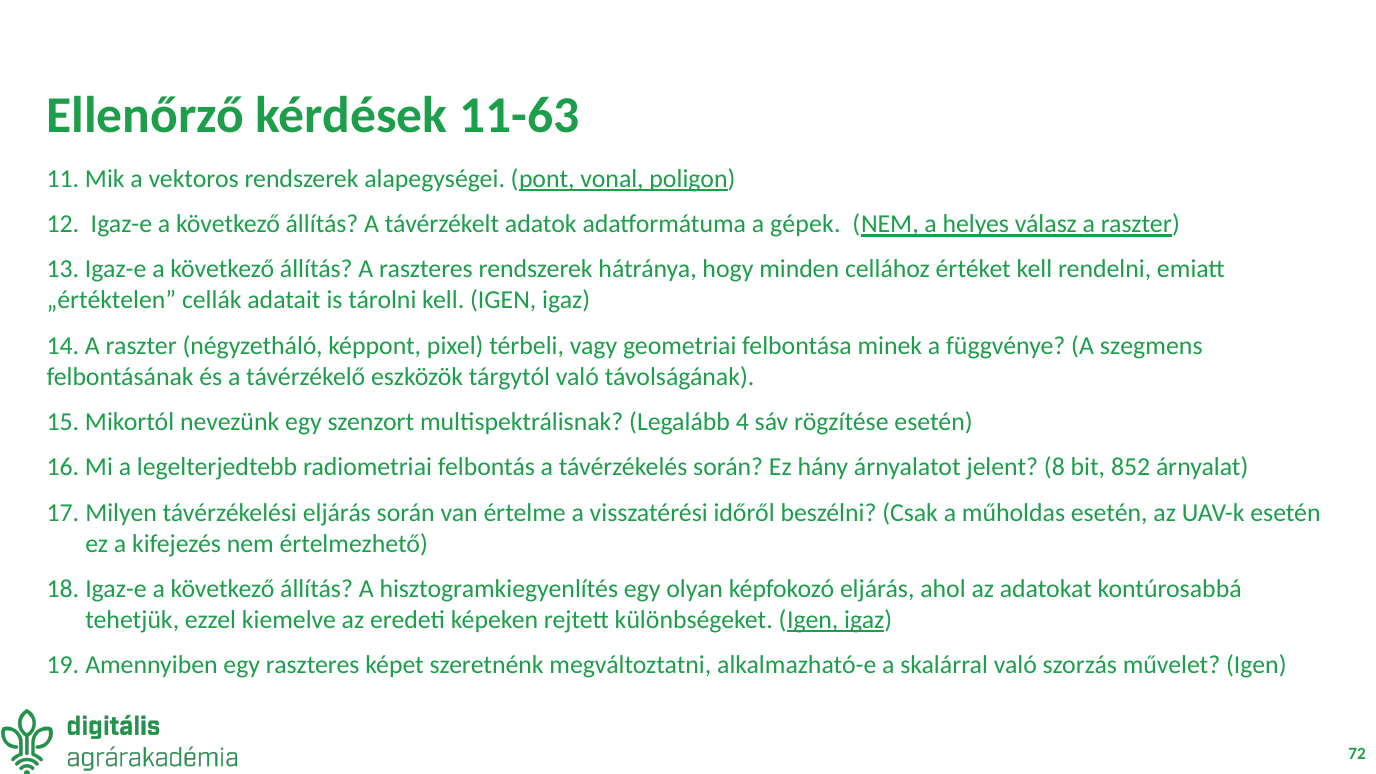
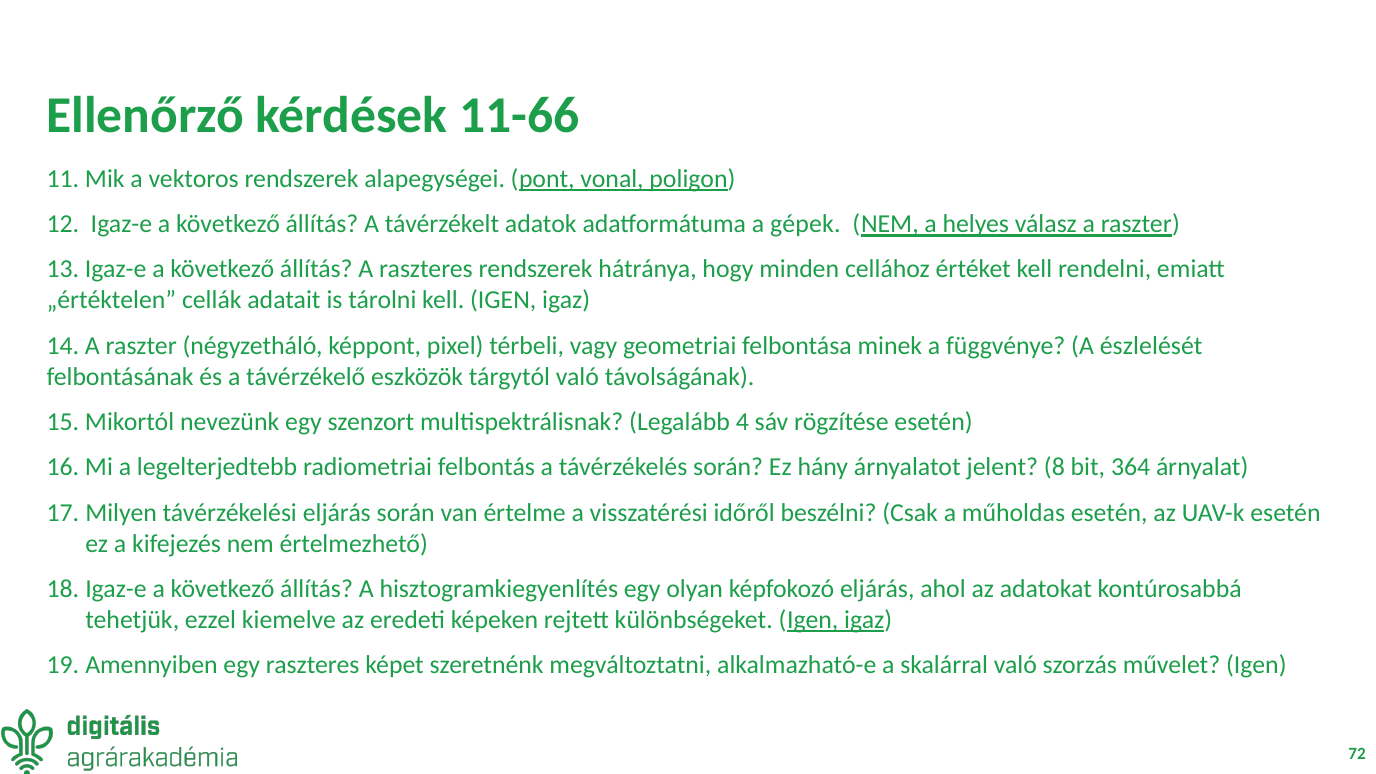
11-63: 11-63 -> 11-66
szegmens: szegmens -> észlelését
852: 852 -> 364
